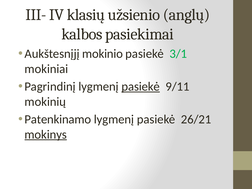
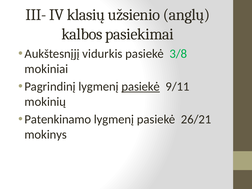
mokinio: mokinio -> vidurkis
3/1: 3/1 -> 3/8
mokinys underline: present -> none
